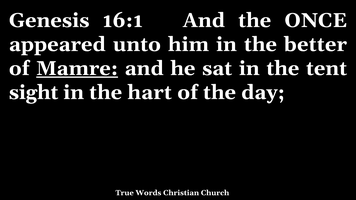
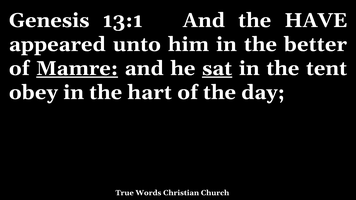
16:1: 16:1 -> 13:1
ONCE: ONCE -> HAVE
sat underline: none -> present
sight: sight -> obey
